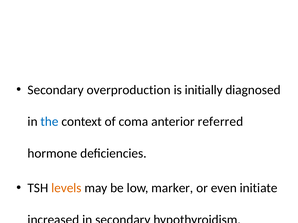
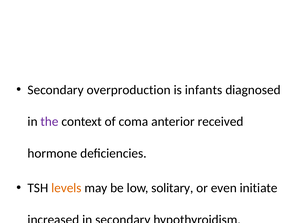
initially: initially -> infants
the colour: blue -> purple
referred: referred -> received
marker: marker -> solitary
